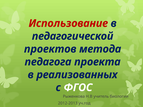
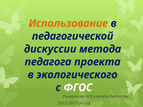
Использование colour: red -> orange
проектов: проектов -> дискуссии
реализованных: реализованных -> экологического
